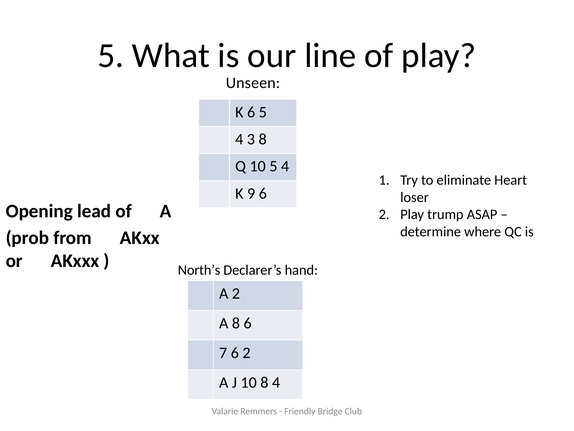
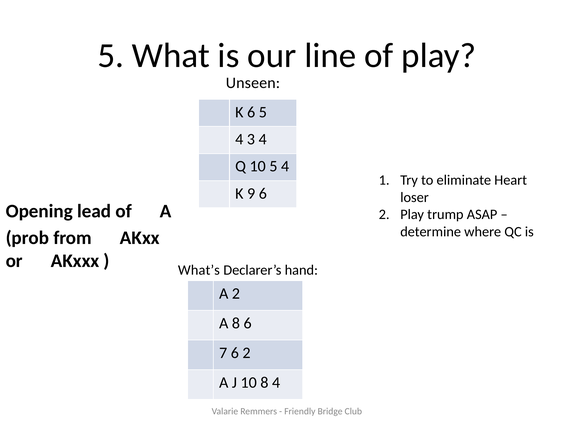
3 8: 8 -> 4
North’s: North’s -> What’s
